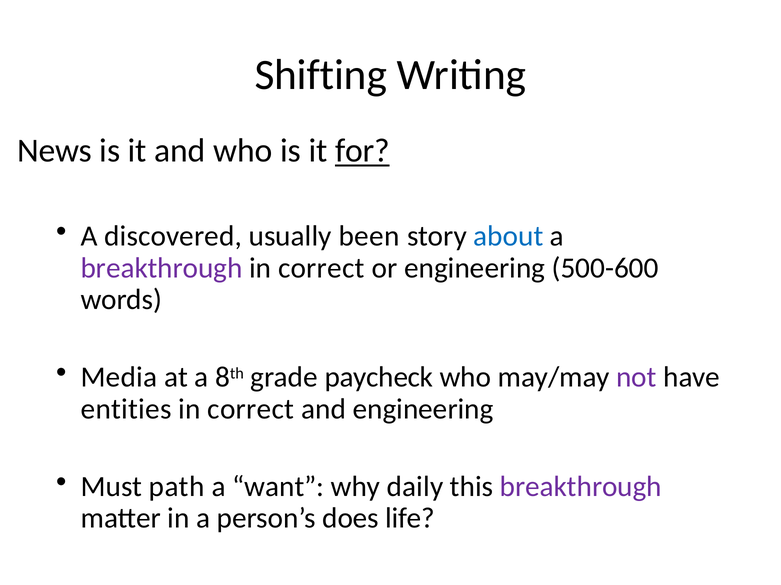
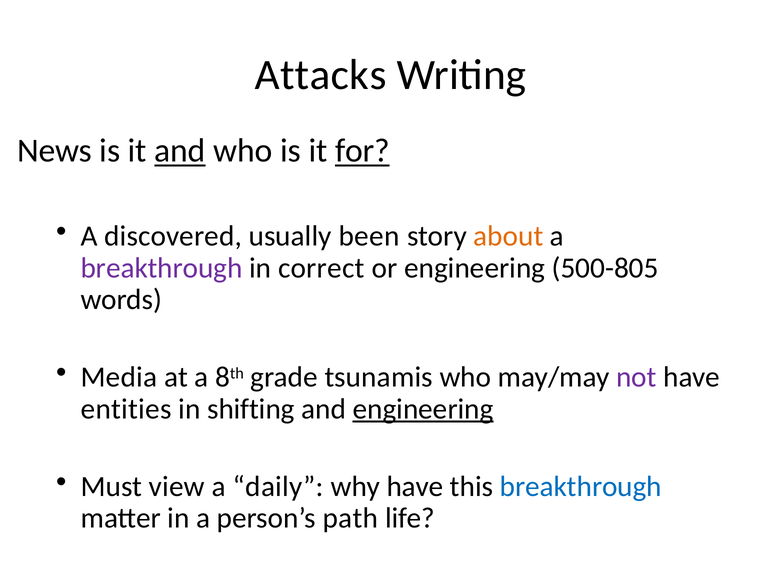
Shifting: Shifting -> Attacks
and at (180, 151) underline: none -> present
about colour: blue -> orange
500-600: 500-600 -> 500-805
paycheck: paycheck -> tsunamis
correct at (251, 409): correct -> shifting
engineering at (423, 409) underline: none -> present
path: path -> view
want: want -> daily
why daily: daily -> have
breakthrough at (581, 487) colour: purple -> blue
does: does -> path
